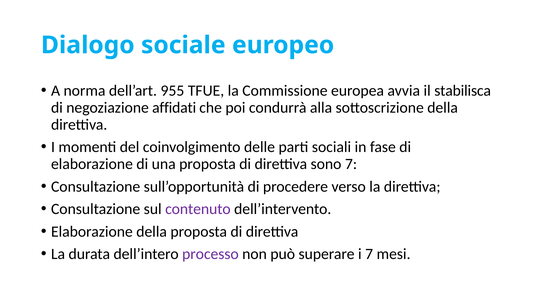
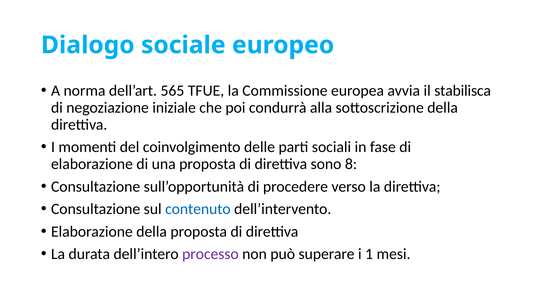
955: 955 -> 565
affidati: affidati -> iniziale
sono 7: 7 -> 8
contenuto colour: purple -> blue
i 7: 7 -> 1
